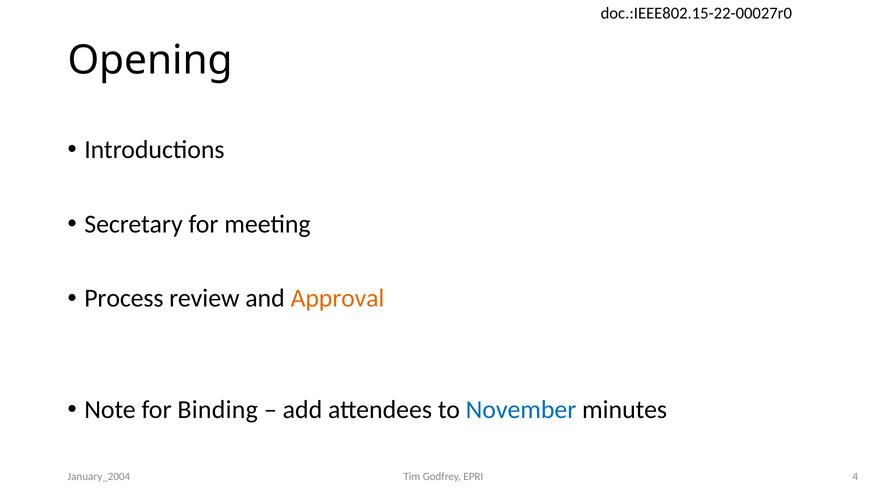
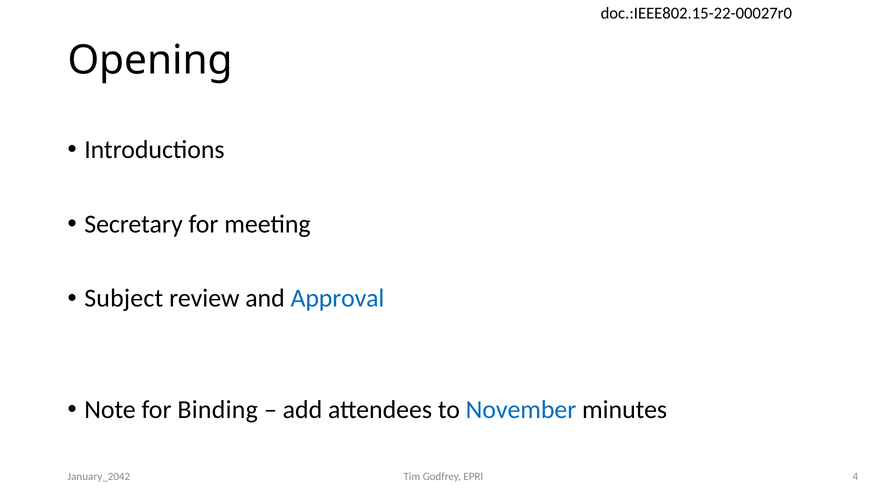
Process: Process -> Subject
Approval colour: orange -> blue
January_2004: January_2004 -> January_2042
